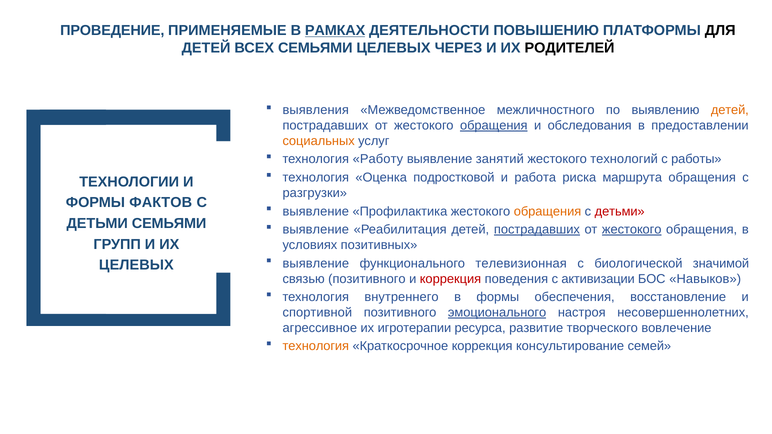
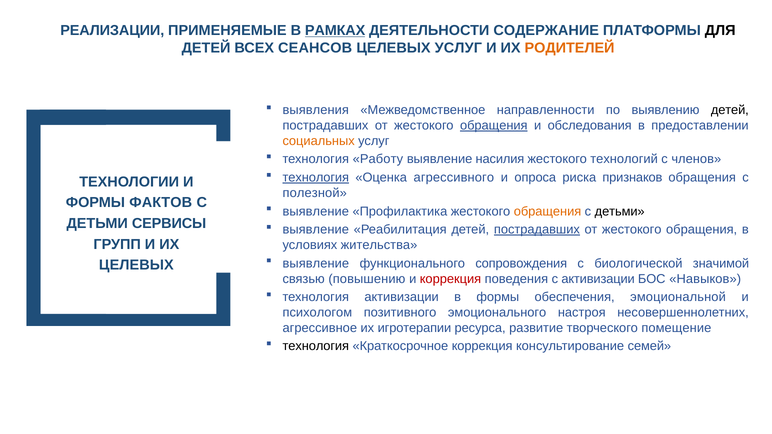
ПРОВЕДЕНИЕ: ПРОВЕДЕНИЕ -> РЕАЛИЗАЦИИ
ПОВЫШЕНИЮ: ПОВЫШЕНИЮ -> СОДЕРЖАНИЕ
ВСЕХ СЕМЬЯМИ: СЕМЬЯМИ -> СЕАНСОВ
ЦЕЛЕВЫХ ЧЕРЕЗ: ЧЕРЕЗ -> УСЛУГ
РОДИТЕЛЕЙ colour: black -> orange
межличностного: межличностного -> направленности
детей at (730, 110) colour: orange -> black
занятий: занятий -> насилия
работы: работы -> членов
технология at (316, 178) underline: none -> present
подростковой: подростковой -> агрессивного
работа: работа -> опроса
маршрута: маршрута -> признаков
разгрузки: разгрузки -> полезной
детьми at (620, 211) colour: red -> black
ДЕТЬМИ СЕМЬЯМИ: СЕМЬЯМИ -> СЕРВИСЫ
жестокого at (632, 230) underline: present -> none
позитивных: позитивных -> жительства
телевизионная: телевизионная -> сопровождения
связью позитивного: позитивного -> повышению
технология внутреннего: внутреннего -> активизации
восстановление: восстановление -> эмоциональной
спортивной: спортивной -> психологом
эмоционального underline: present -> none
вовлечение: вовлечение -> помещение
технология at (316, 346) colour: orange -> black
